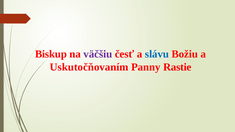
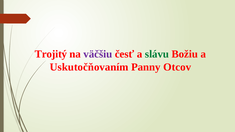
Biskup: Biskup -> Trojitý
slávu colour: blue -> green
Rastie: Rastie -> Otcov
